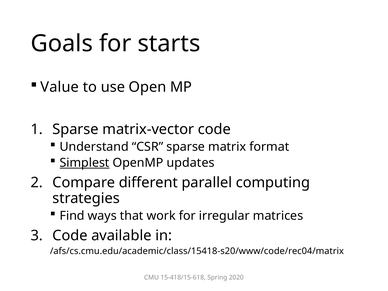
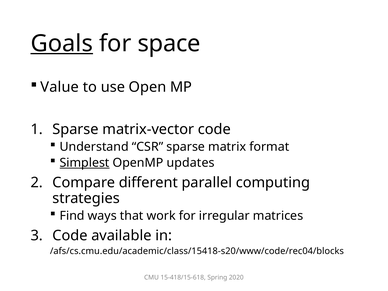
Goals underline: none -> present
starts: starts -> space
/afs/cs.cmu.edu/academic/class/15418-s20/www/code/rec04/matrix: /afs/cs.cmu.edu/academic/class/15418-s20/www/code/rec04/matrix -> /afs/cs.cmu.edu/academic/class/15418-s20/www/code/rec04/blocks
